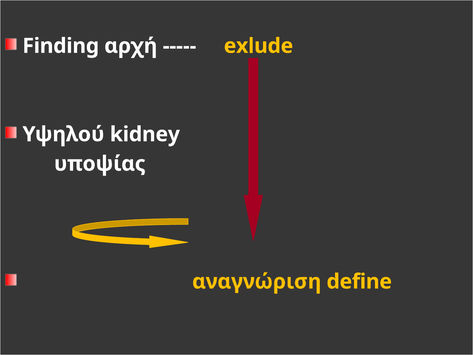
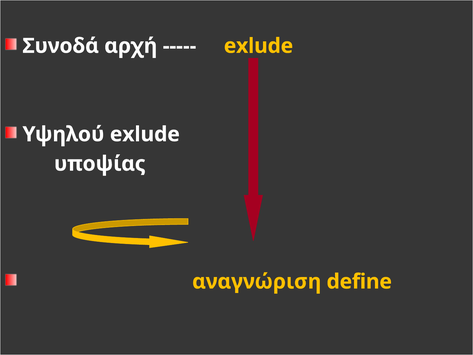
Finding: Finding -> Συνοδά
Υψηλού kidney: kidney -> exlude
